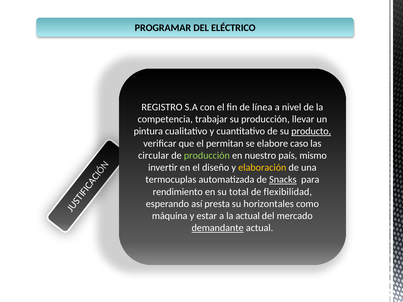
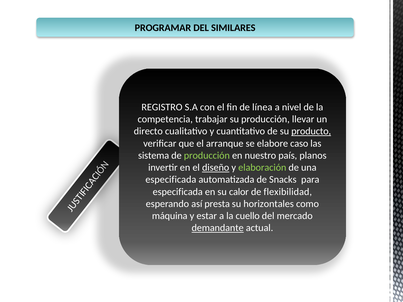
ELÉCTRICO: ELÉCTRICO -> SIMILARES
pintura: pintura -> directo
permitan: permitan -> arranque
circular: circular -> sistema
mismo: mismo -> planos
diseño underline: none -> present
elaboración colour: yellow -> light green
termocuplas at (171, 180): termocuplas -> especificada
Snacks underline: present -> none
rendimiento at (178, 192): rendimiento -> especificada
total: total -> calor
la actual: actual -> cuello
